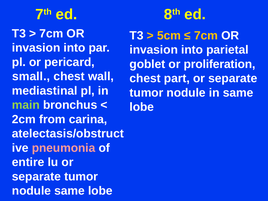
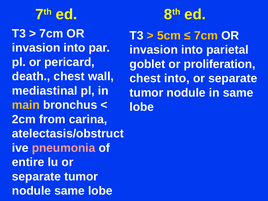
small: small -> death
chest part: part -> into
main colour: light green -> yellow
